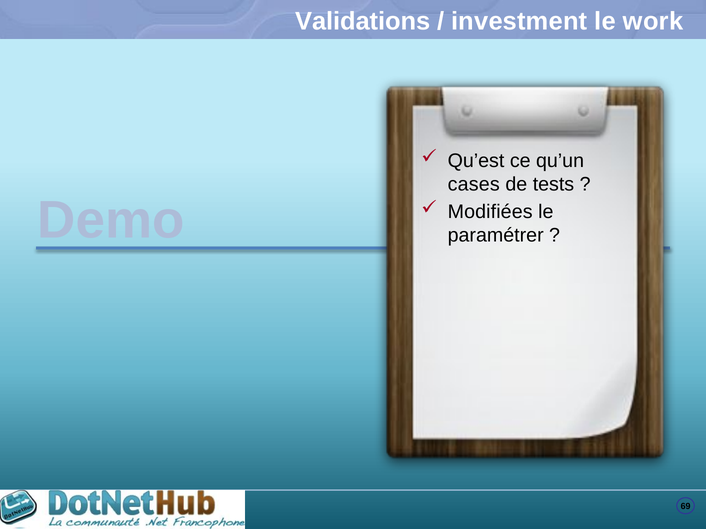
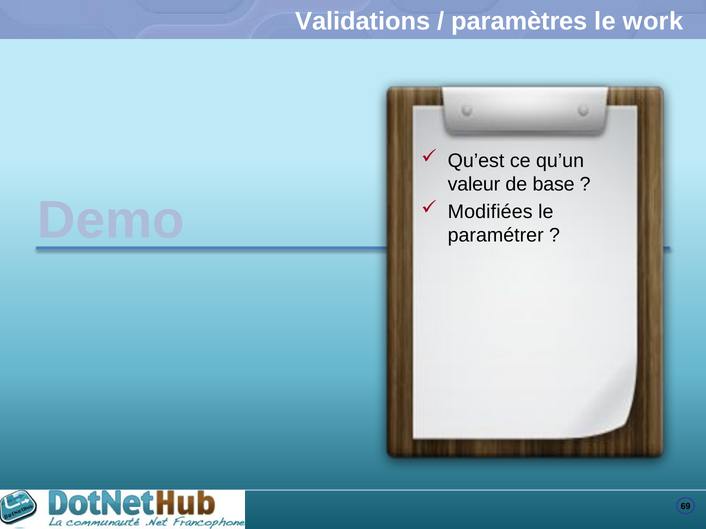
investment: investment -> paramètres
cases: cases -> valeur
tests: tests -> base
